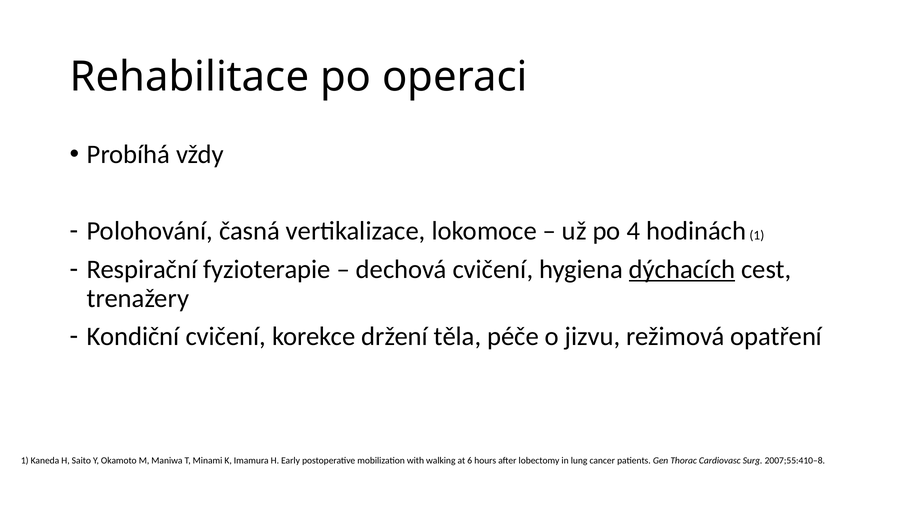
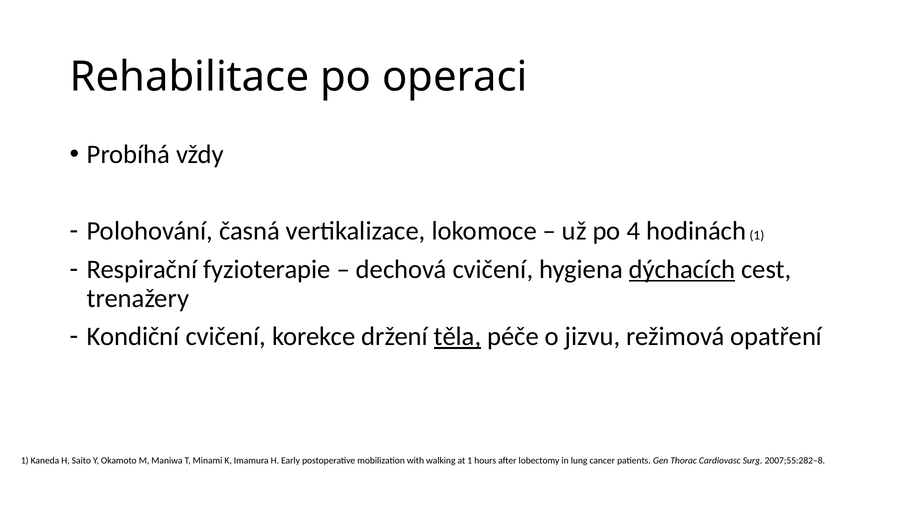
těla underline: none -> present
at 6: 6 -> 1
2007;55:410–8: 2007;55:410–8 -> 2007;55:282–8
